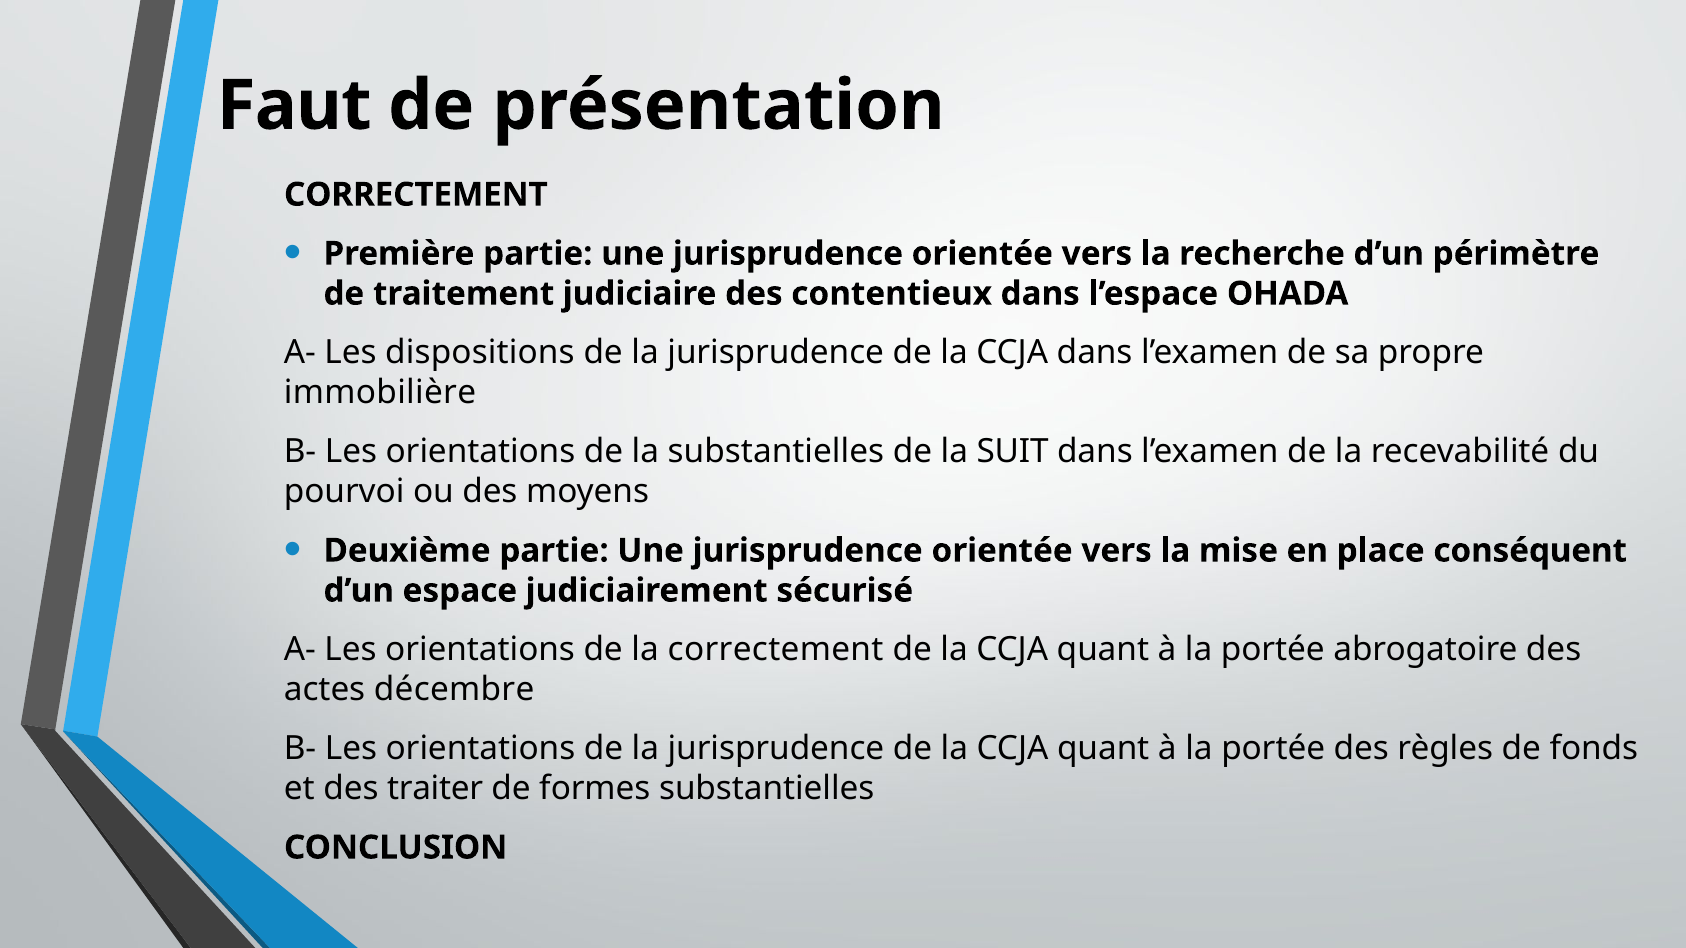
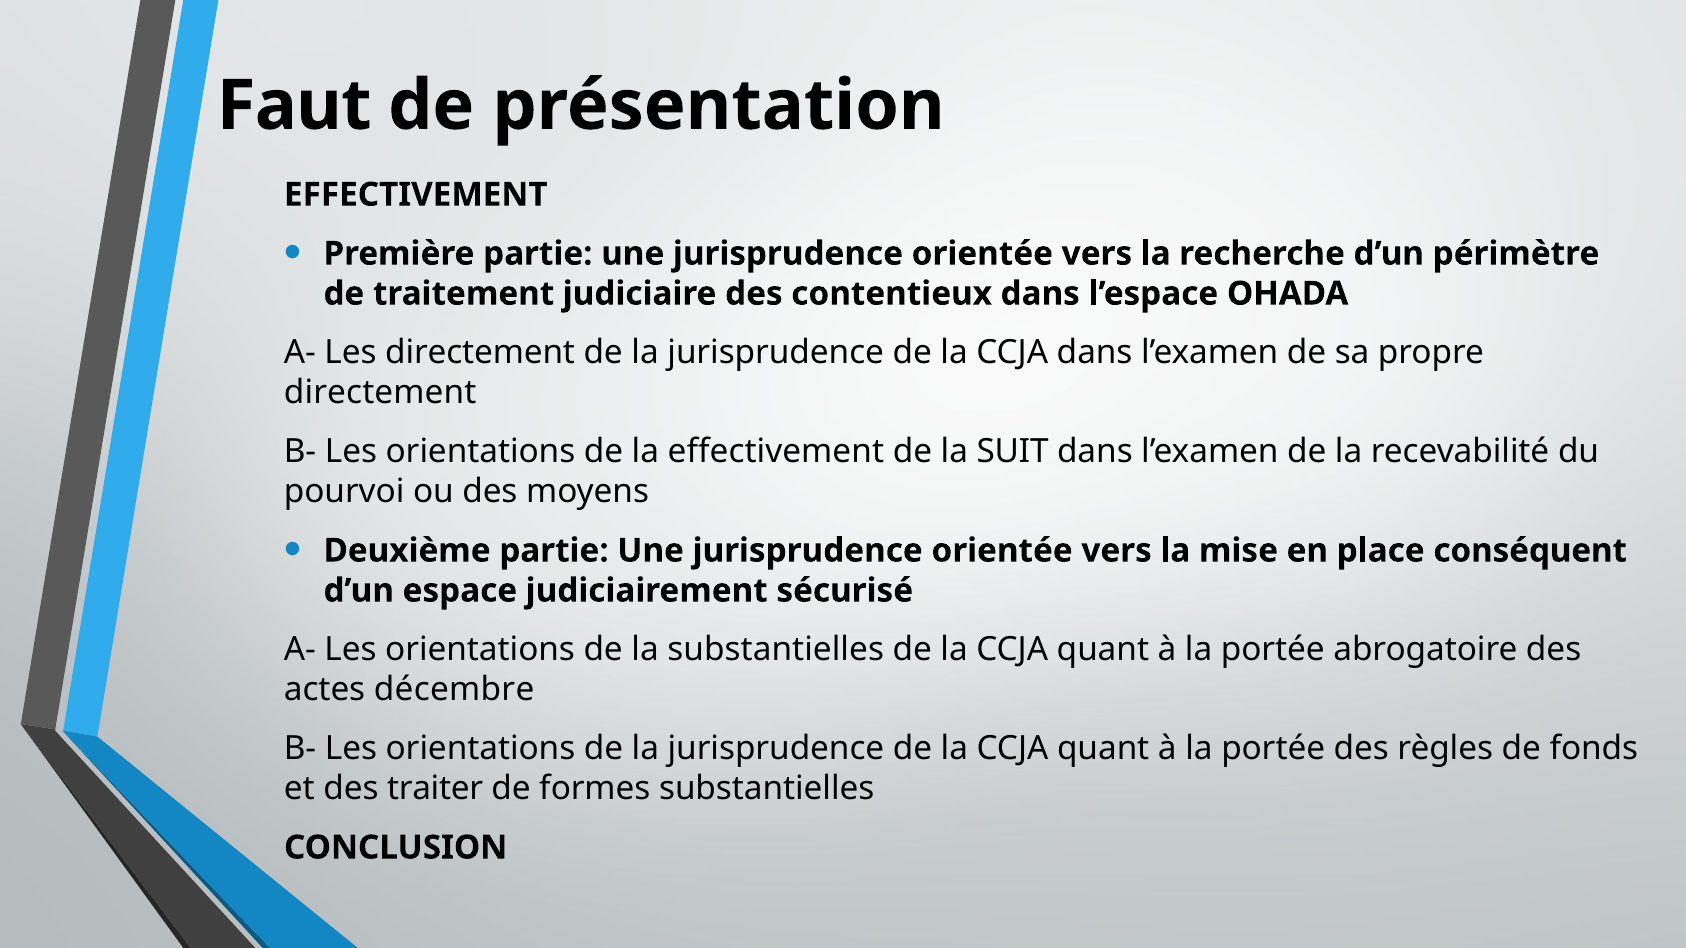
CORRECTEMENT at (416, 195): CORRECTEMENT -> EFFECTIVEMENT
Les dispositions: dispositions -> directement
immobilière at (380, 393): immobilière -> directement
la substantielles: substantielles -> effectivement
la correctement: correctement -> substantielles
